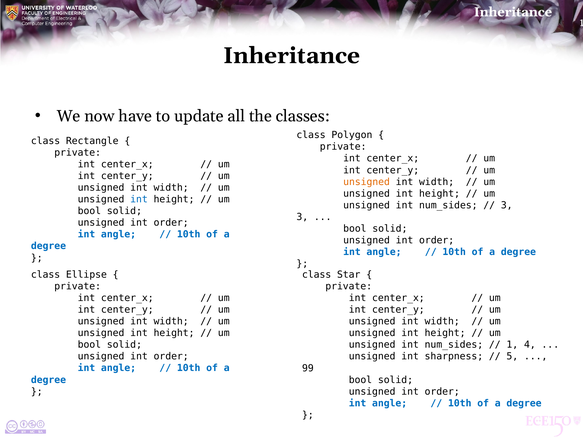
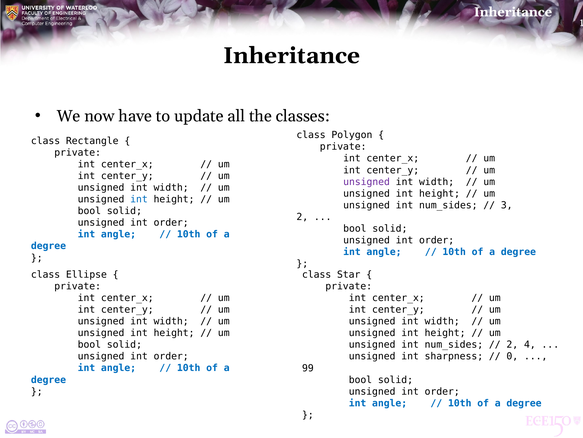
unsigned at (367, 181) colour: orange -> purple
3 at (302, 216): 3 -> 2
1 at (512, 344): 1 -> 2
5: 5 -> 0
